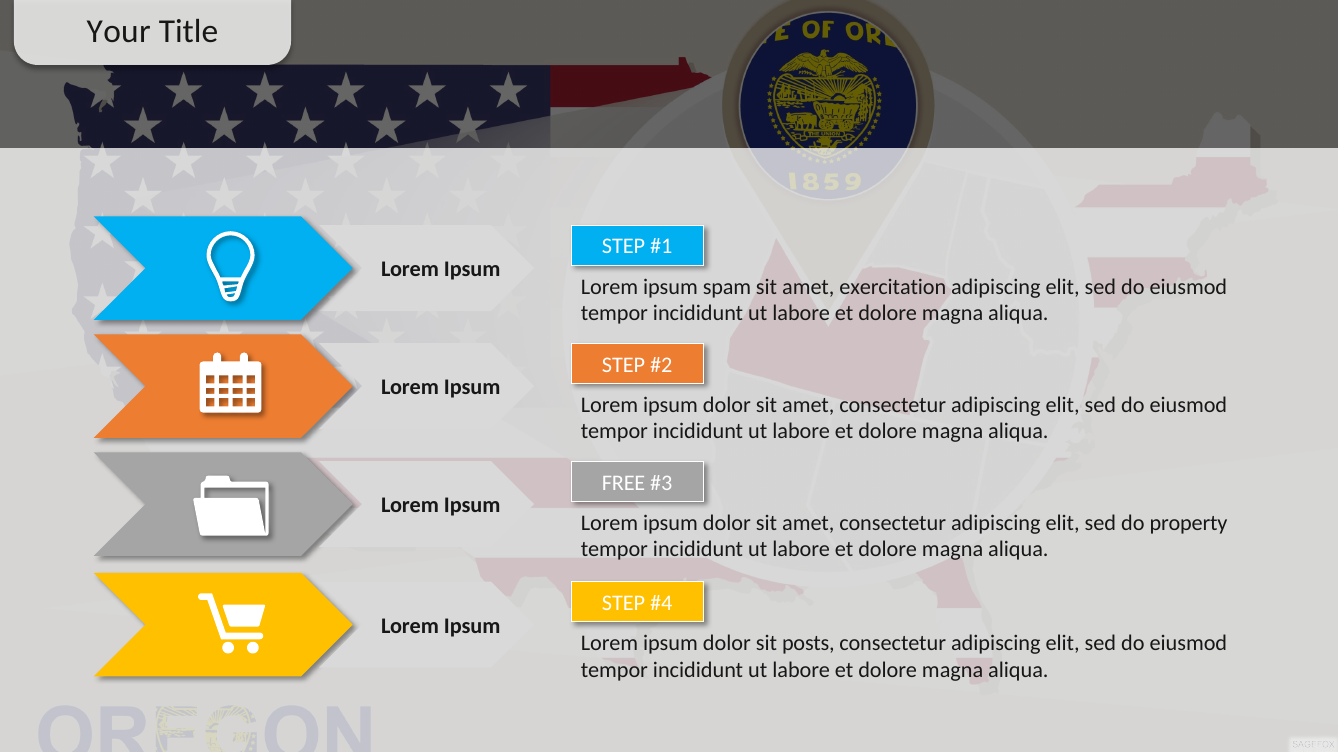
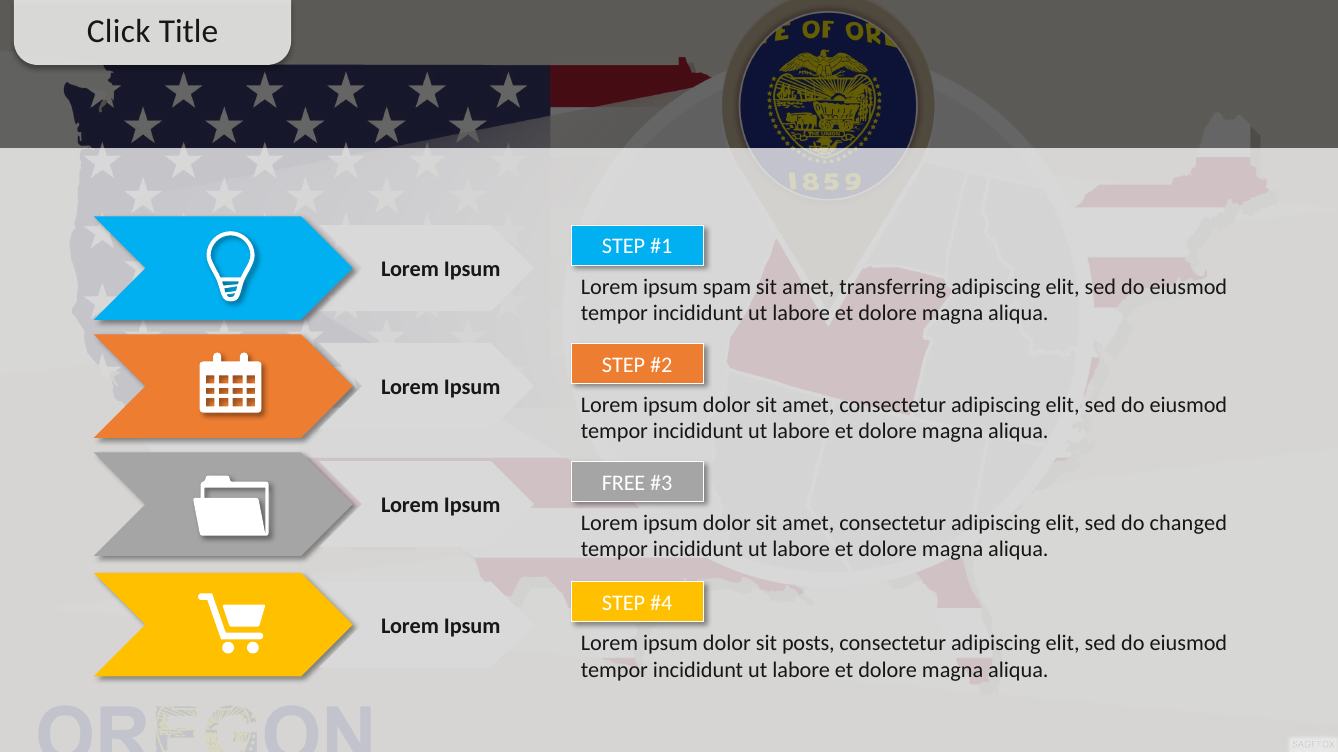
Your: Your -> Click
exercitation: exercitation -> transferring
property: property -> changed
